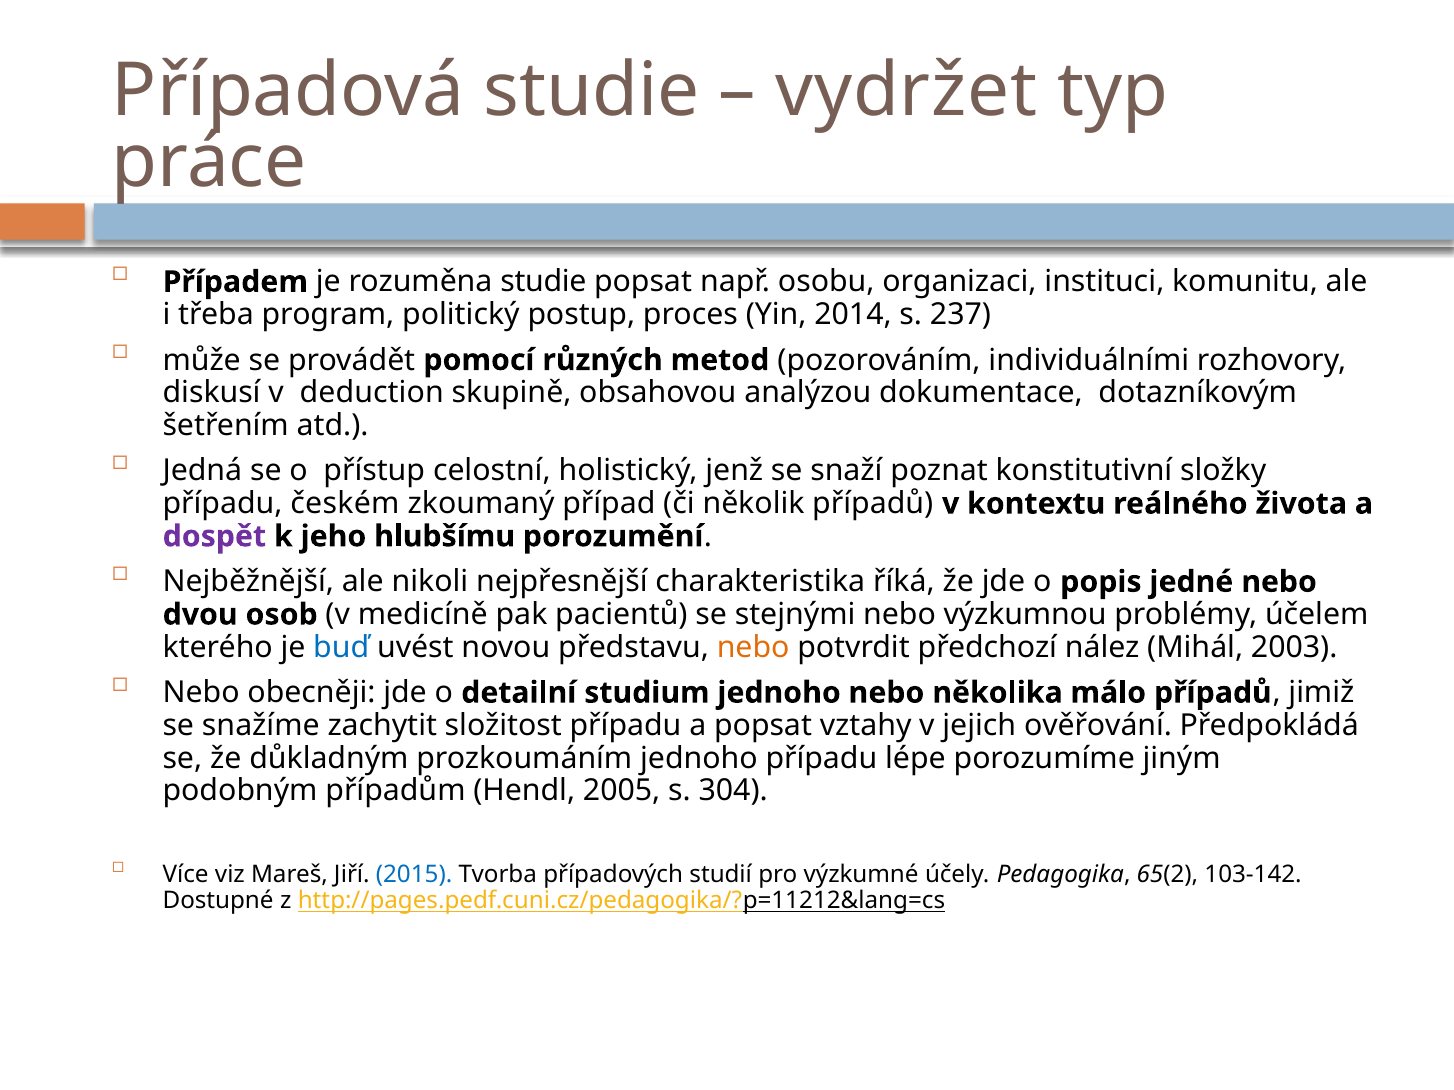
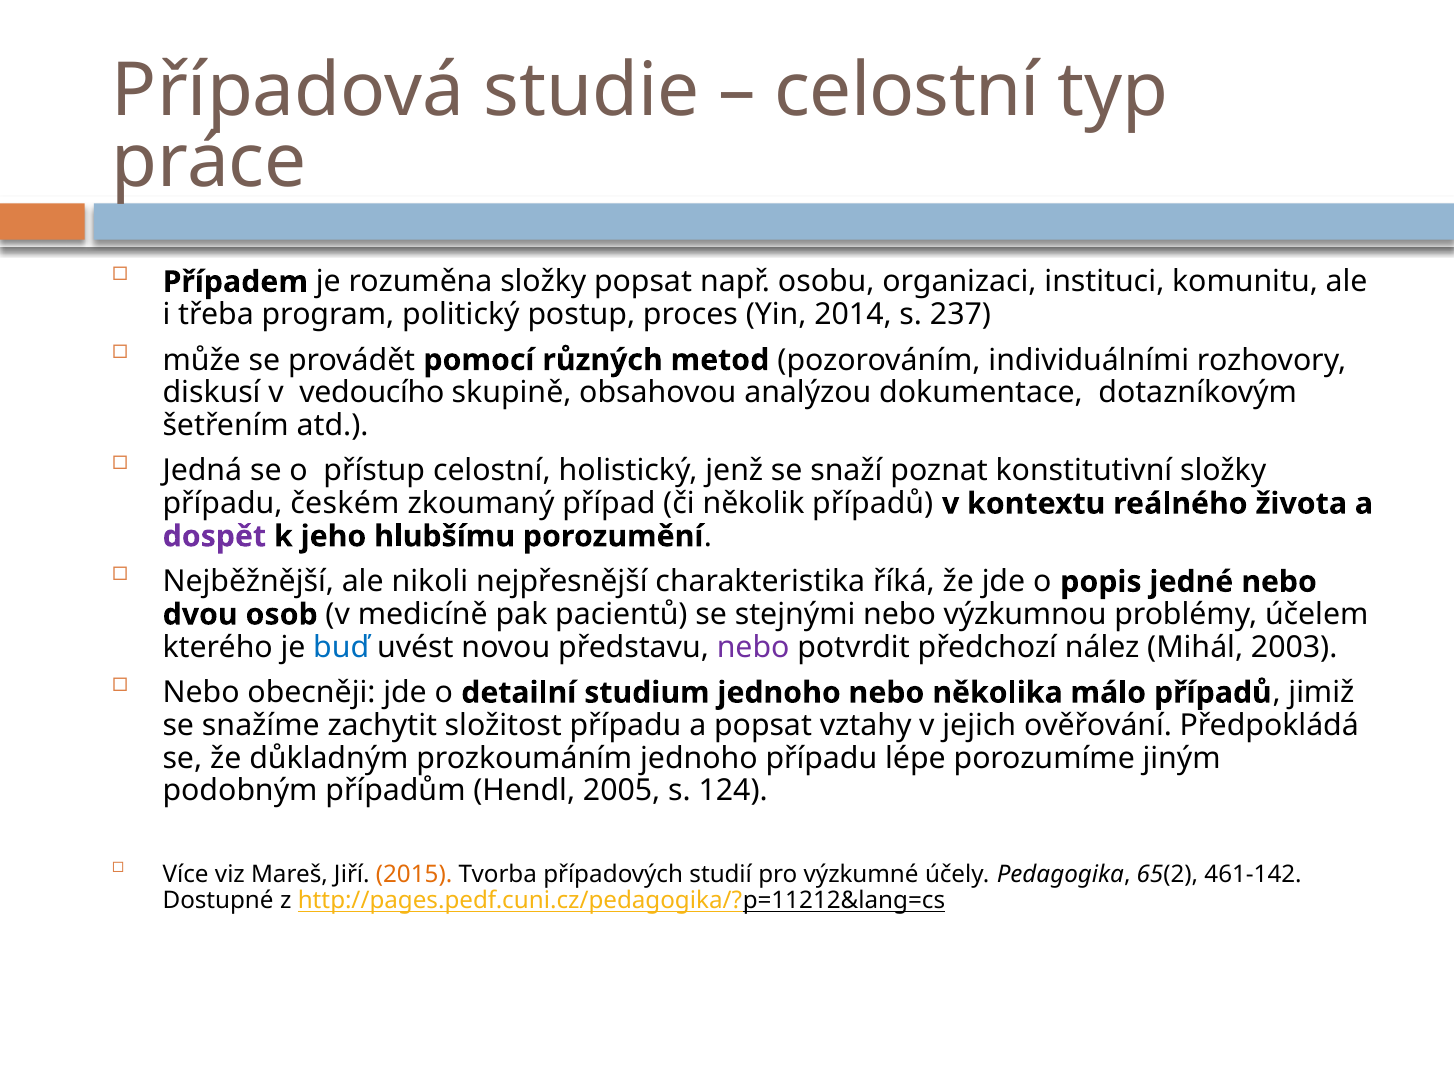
vydržet at (906, 91): vydržet -> celostní
rozuměna studie: studie -> složky
deduction: deduction -> vedoucího
nebo at (753, 648) colour: orange -> purple
304: 304 -> 124
2015 colour: blue -> orange
103-142: 103-142 -> 461-142
